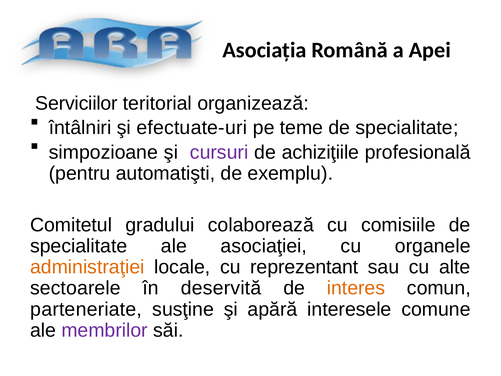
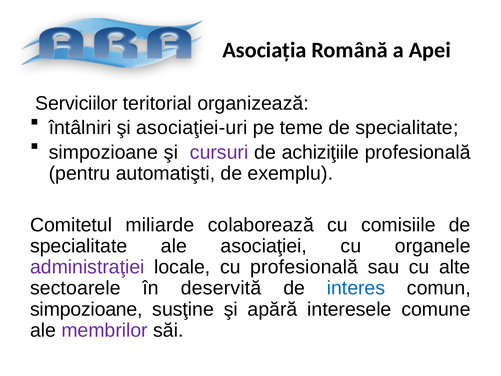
efectuate-uri: efectuate-uri -> asociaţiei-uri
gradului: gradului -> miliarde
administraţiei colour: orange -> purple
cu reprezentant: reprezentant -> profesională
interes colour: orange -> blue
parteneriate at (86, 309): parteneriate -> simpozioane
